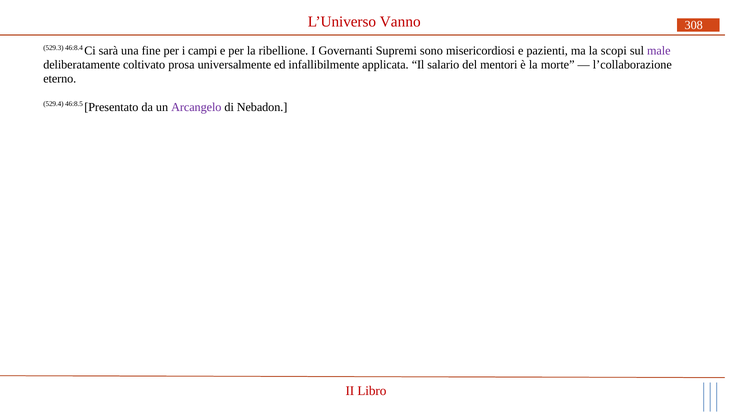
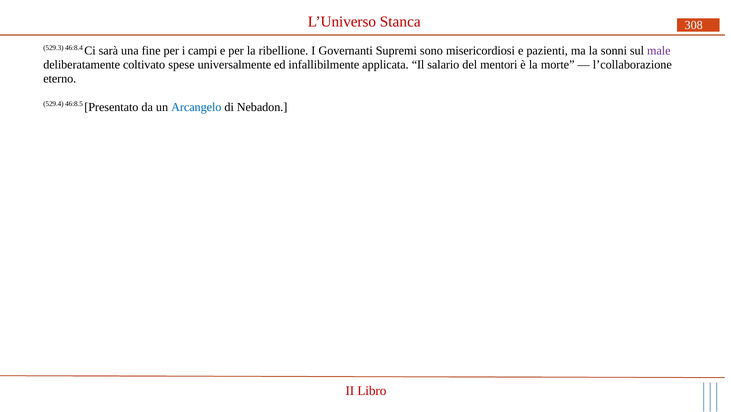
Vanno: Vanno -> Stanca
scopi: scopi -> sonni
prosa: prosa -> spese
Arcangelo colour: purple -> blue
